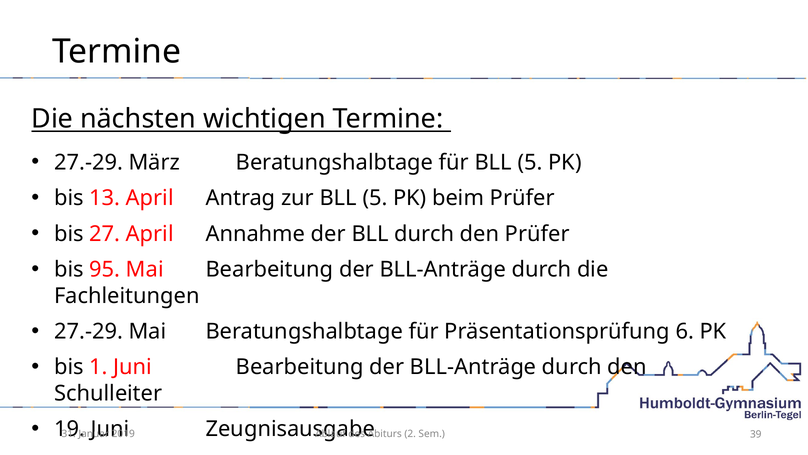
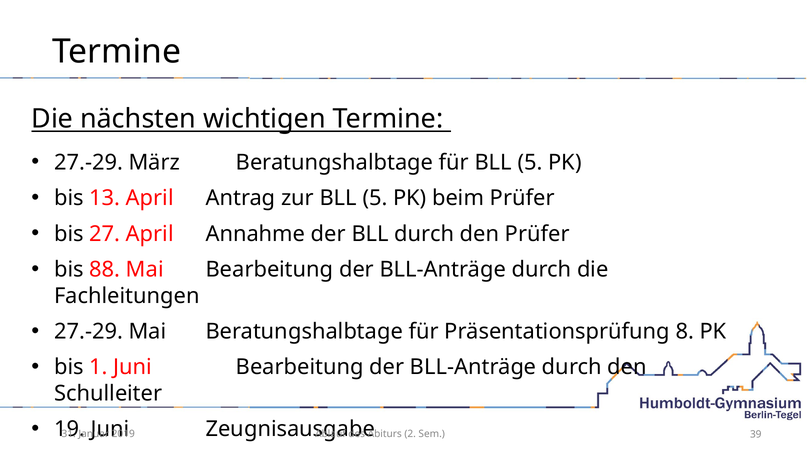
95: 95 -> 88
6: 6 -> 8
